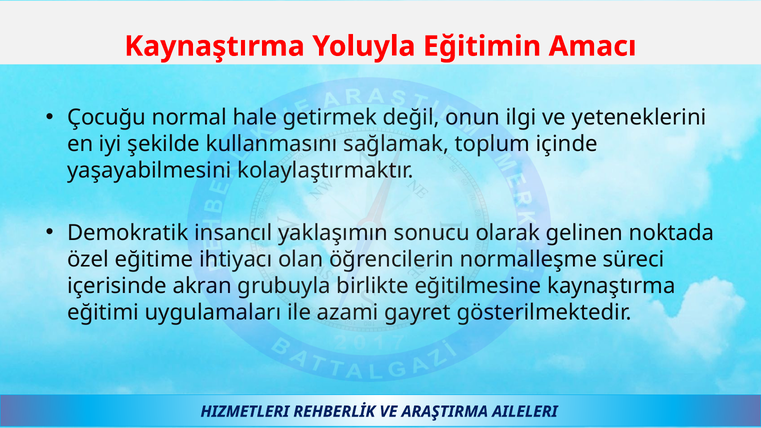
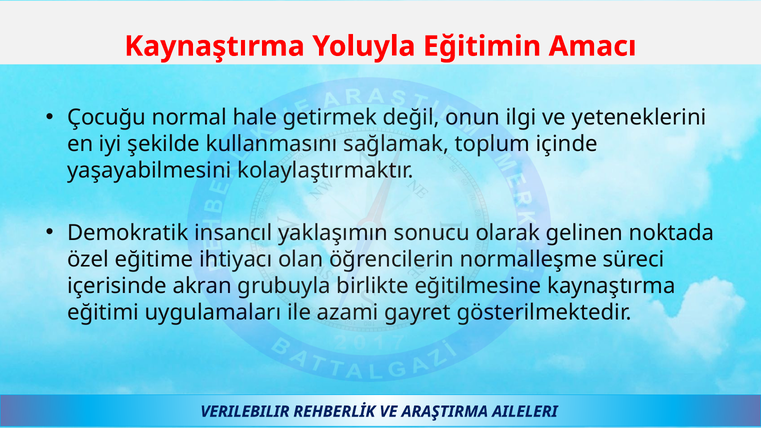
HIZMETLERI: HIZMETLERI -> VERILEBILIR
